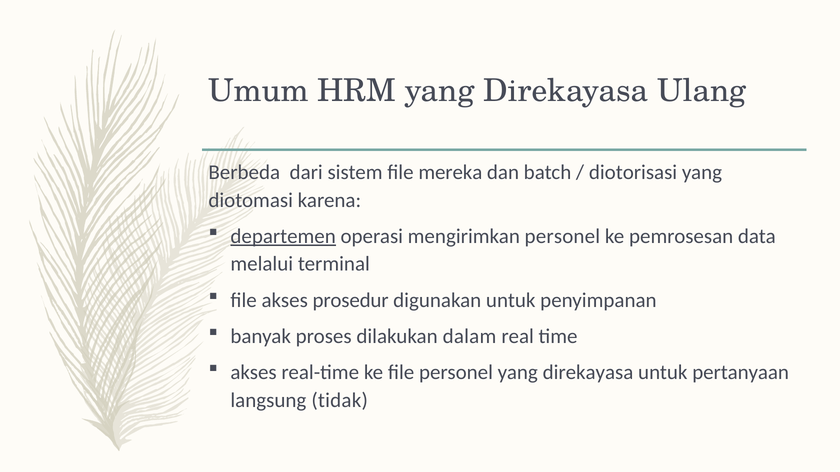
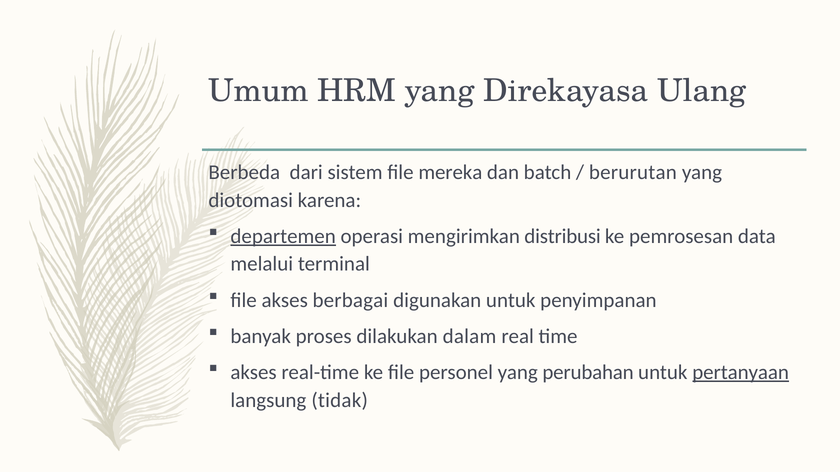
diotorisasi: diotorisasi -> berurutan
mengirimkan personel: personel -> distribusi
prosedur: prosedur -> berbagai
personel yang direkayasa: direkayasa -> perubahan
pertanyaan underline: none -> present
